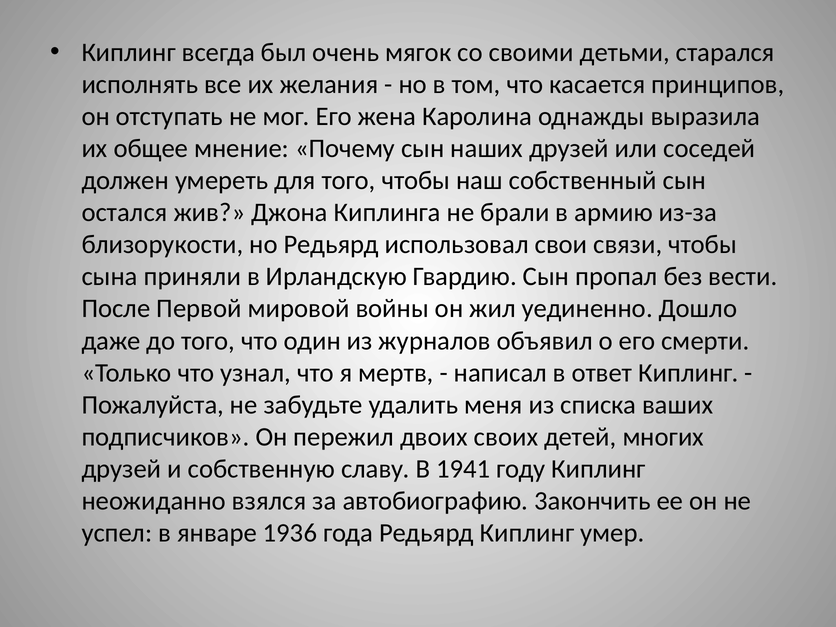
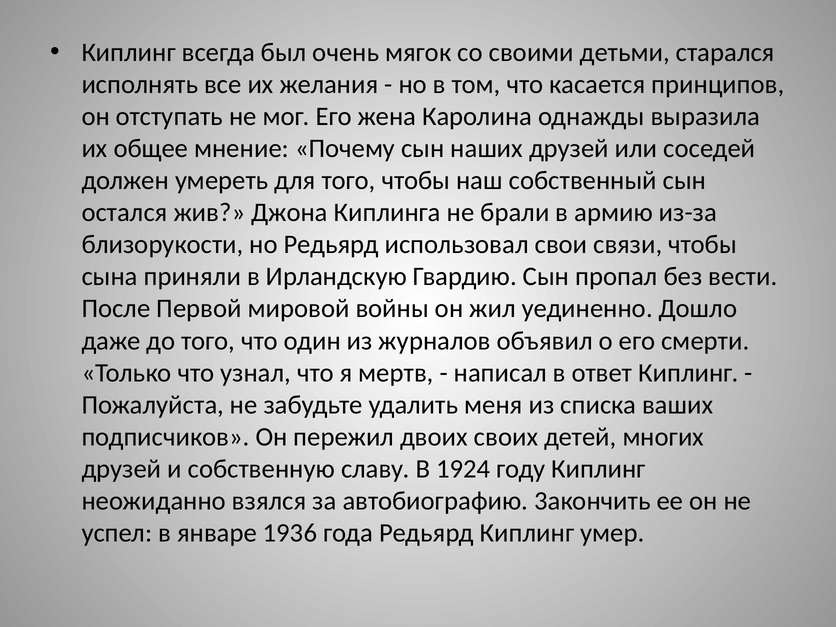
1941: 1941 -> 1924
